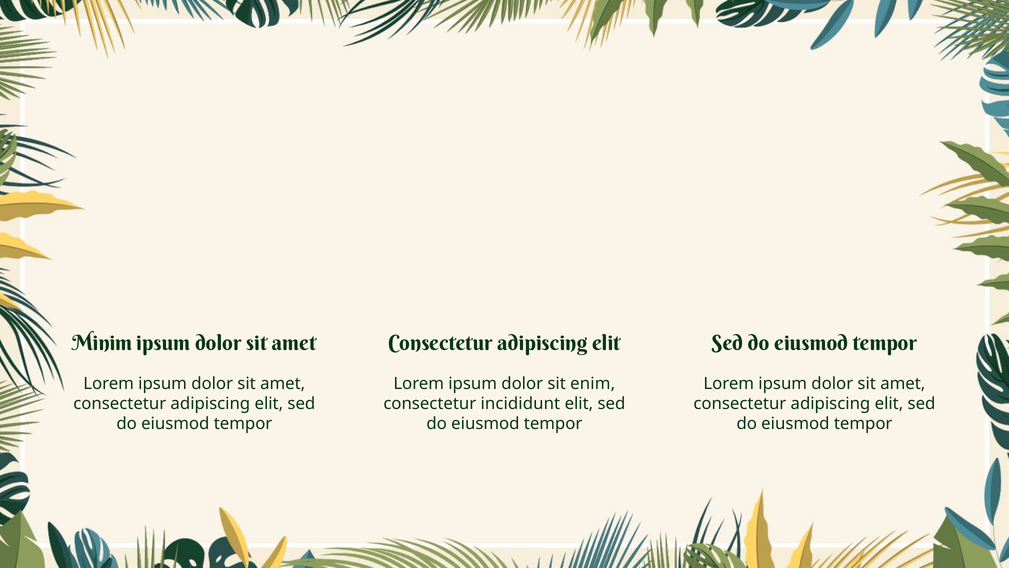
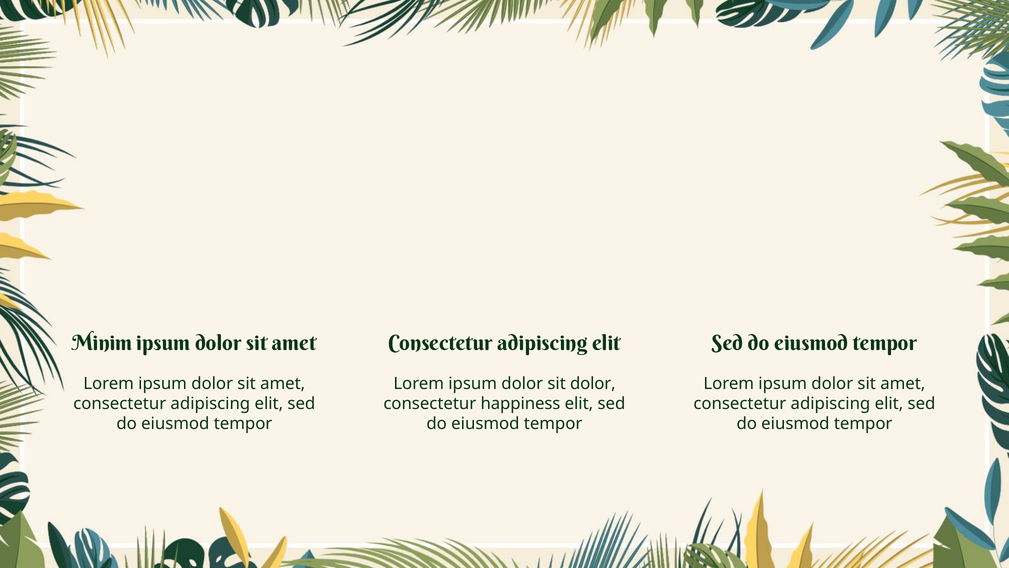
sit enim: enim -> dolor
incididunt: incididunt -> happiness
